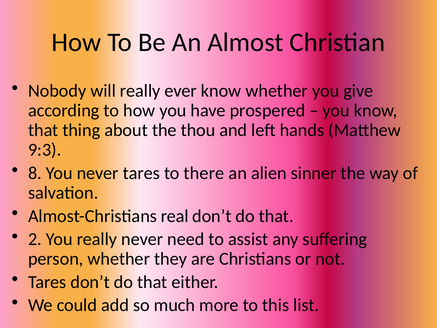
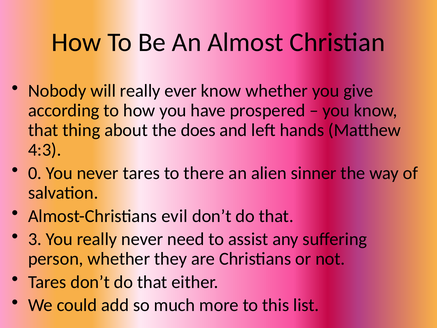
thou: thou -> does
9:3: 9:3 -> 4:3
8: 8 -> 0
real: real -> evil
2: 2 -> 3
